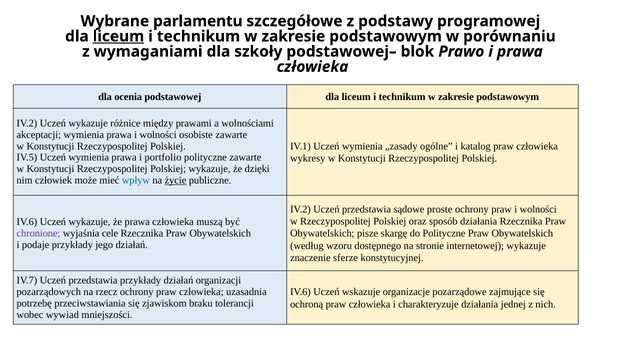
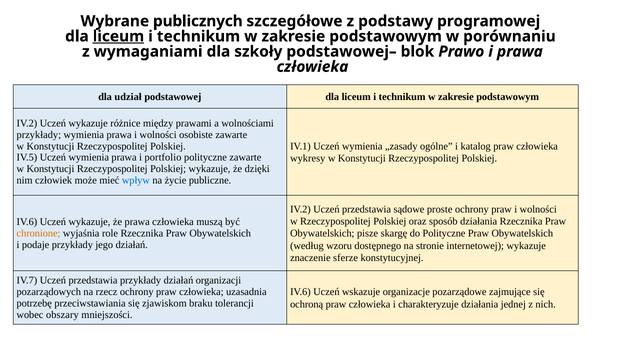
parlamentu: parlamentu -> publicznych
ocenia: ocenia -> udział
akceptacji at (39, 135): akceptacji -> przykłady
życie underline: present -> none
chronione colour: purple -> orange
cele: cele -> role
wywiad: wywiad -> obszary
